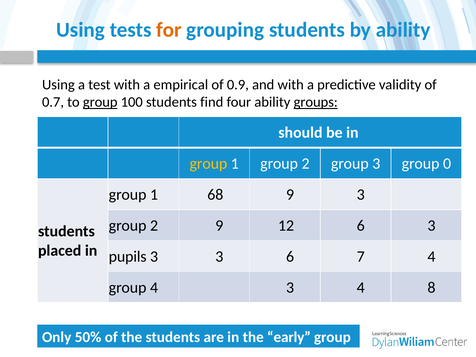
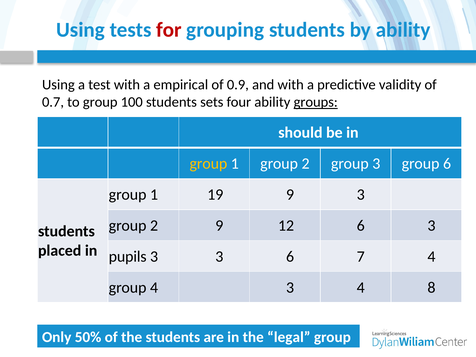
for colour: orange -> red
group at (100, 102) underline: present -> none
find: find -> sets
group 0: 0 -> 6
68: 68 -> 19
early: early -> legal
